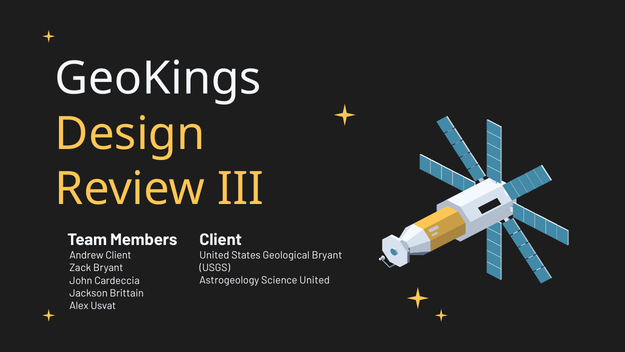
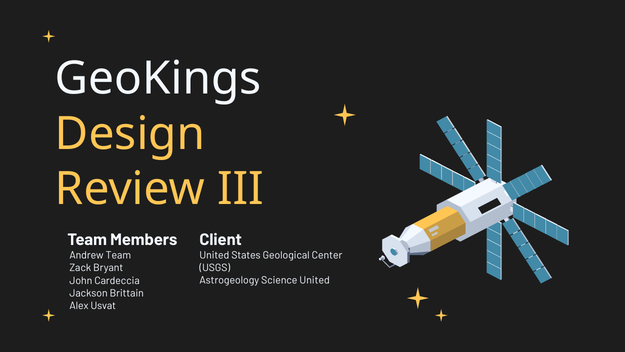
Geological Bryant: Bryant -> Center
Andrew Client: Client -> Team
